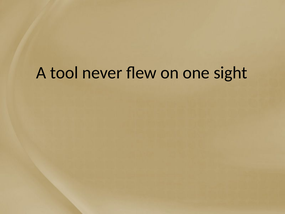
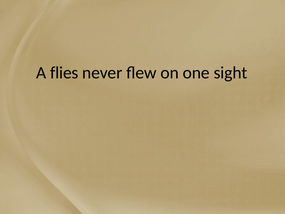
tool: tool -> flies
